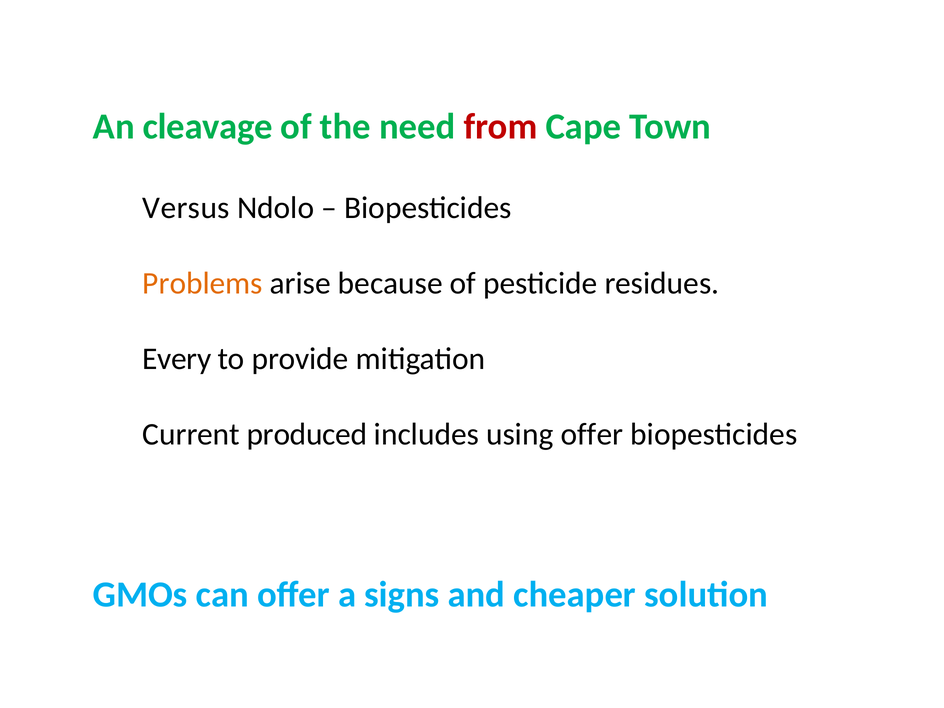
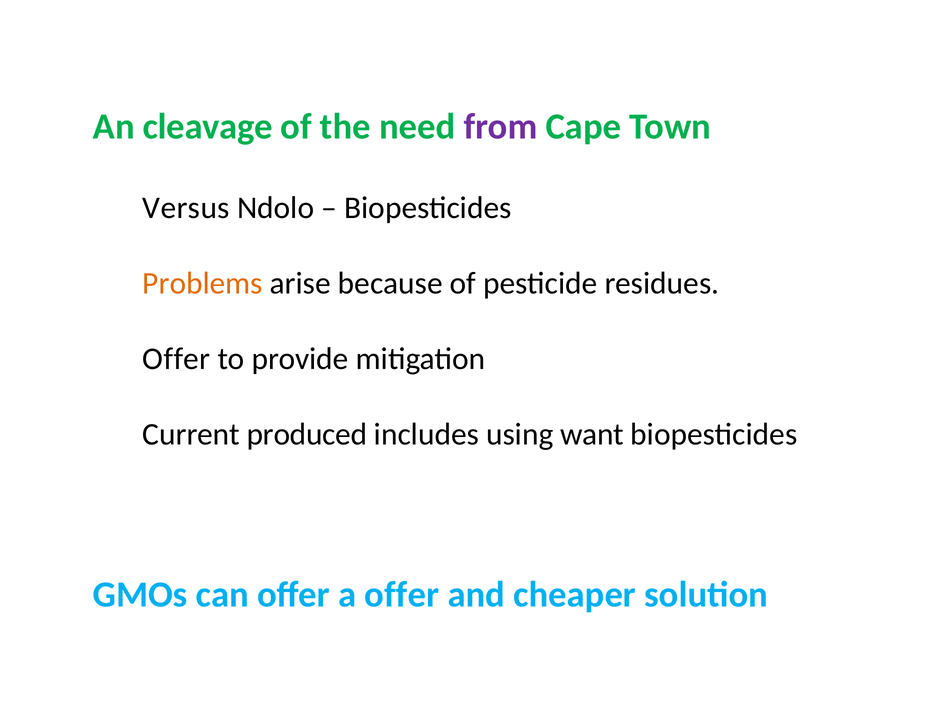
from colour: red -> purple
Every at (177, 359): Every -> Offer
using offer: offer -> want
a signs: signs -> offer
